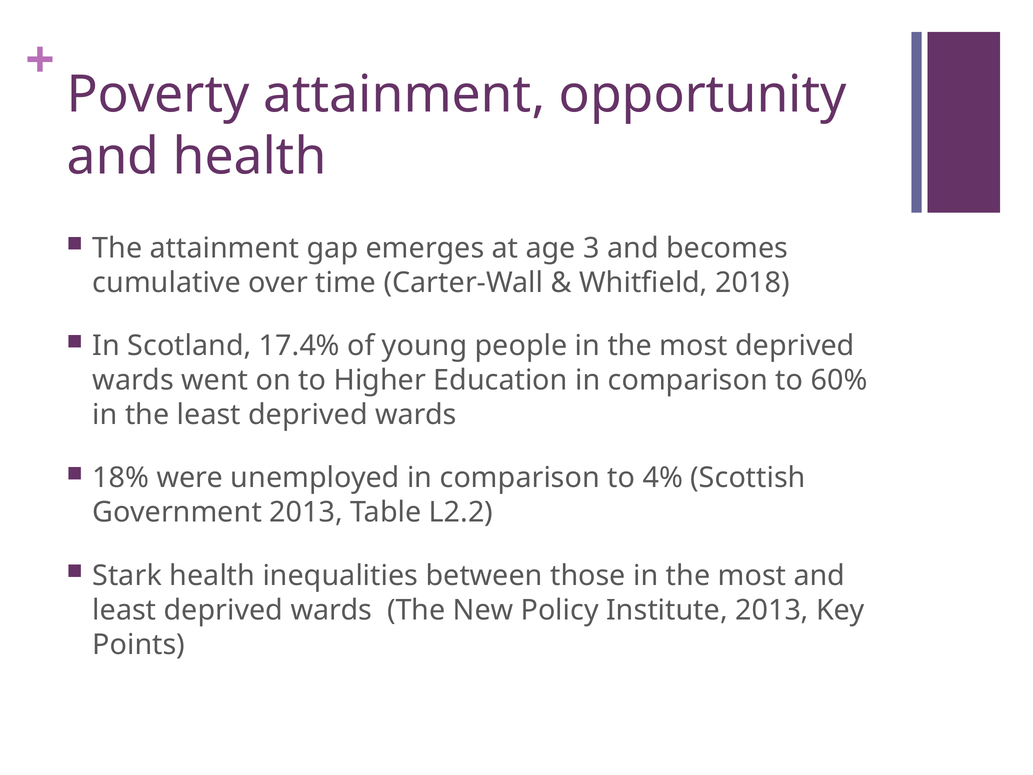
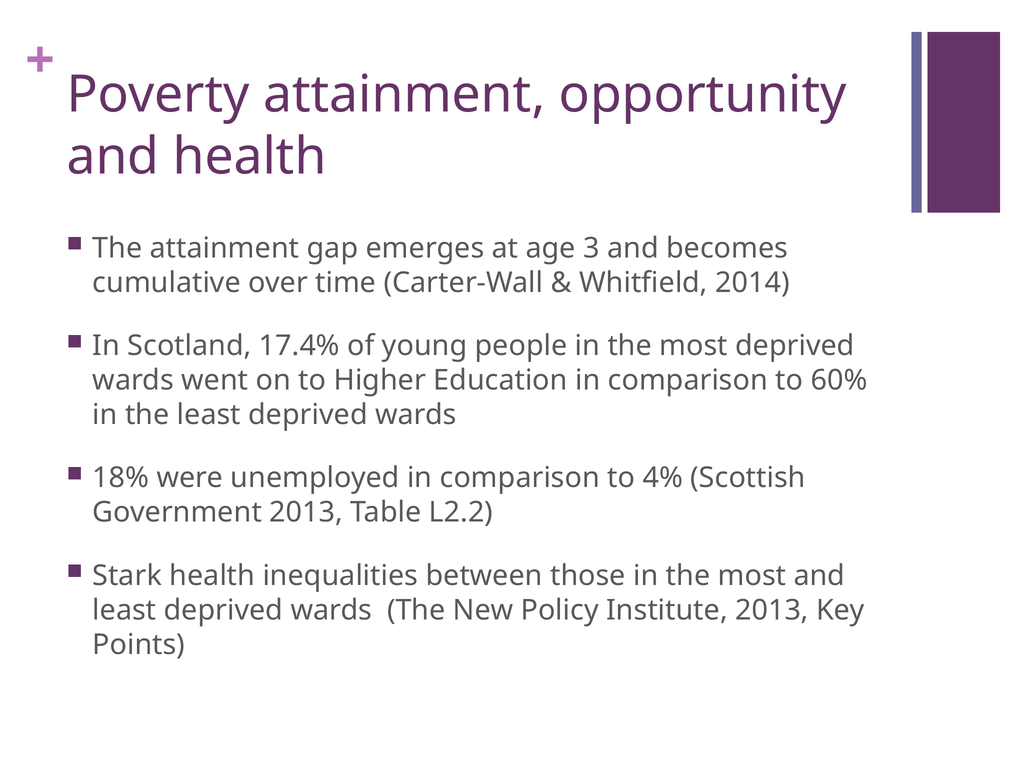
2018: 2018 -> 2014
